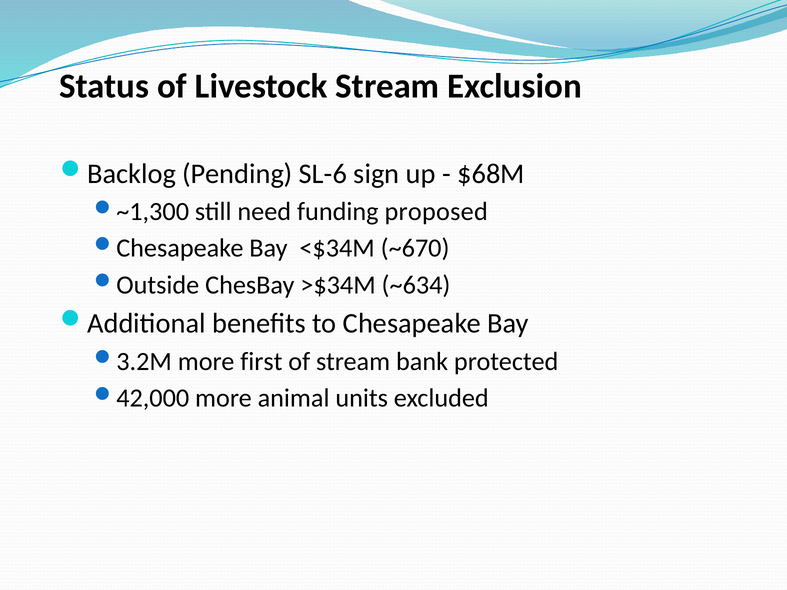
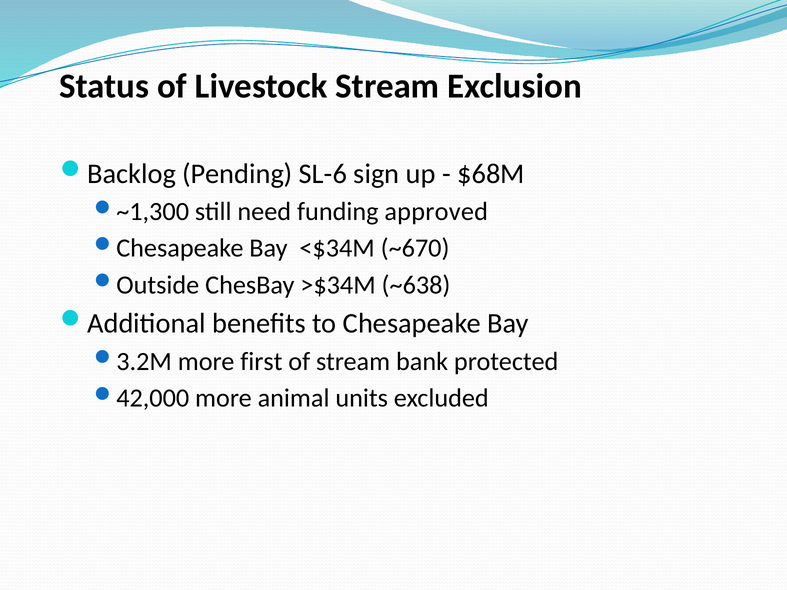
proposed: proposed -> approved
~634: ~634 -> ~638
